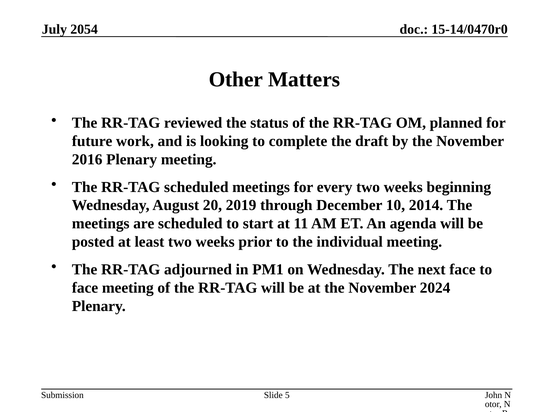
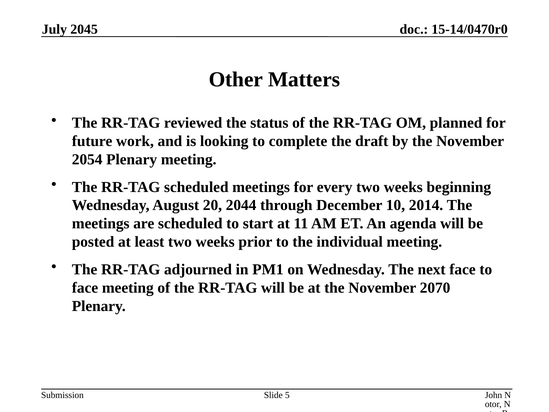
2054: 2054 -> 2045
2016: 2016 -> 2054
2019: 2019 -> 2044
2024: 2024 -> 2070
